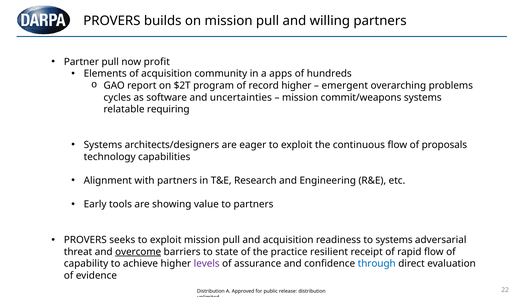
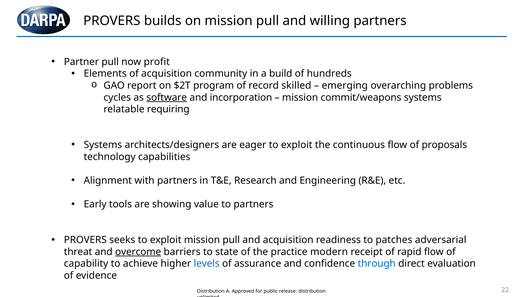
apps: apps -> build
record higher: higher -> skilled
emergent: emergent -> emerging
software underline: none -> present
uncertainties: uncertainties -> incorporation
to systems: systems -> patches
resilient: resilient -> modern
levels colour: purple -> blue
